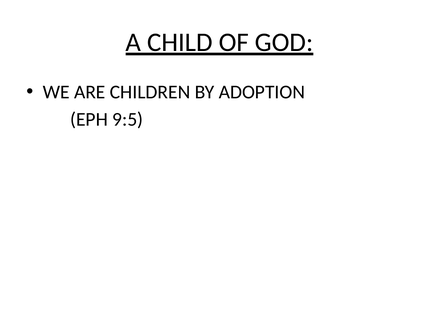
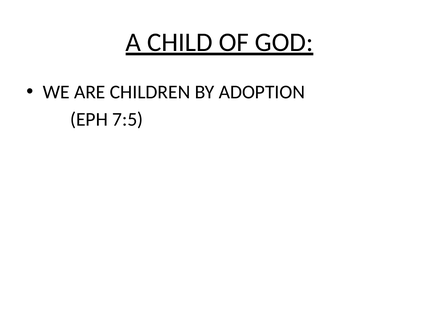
9:5: 9:5 -> 7:5
